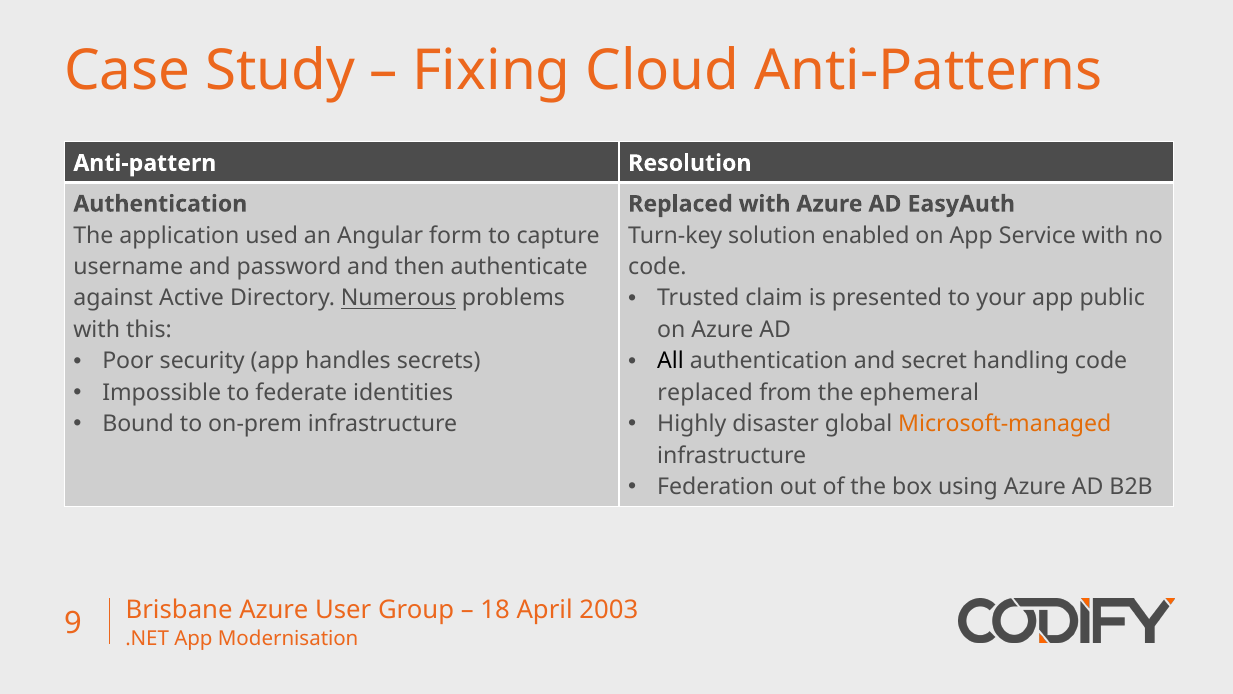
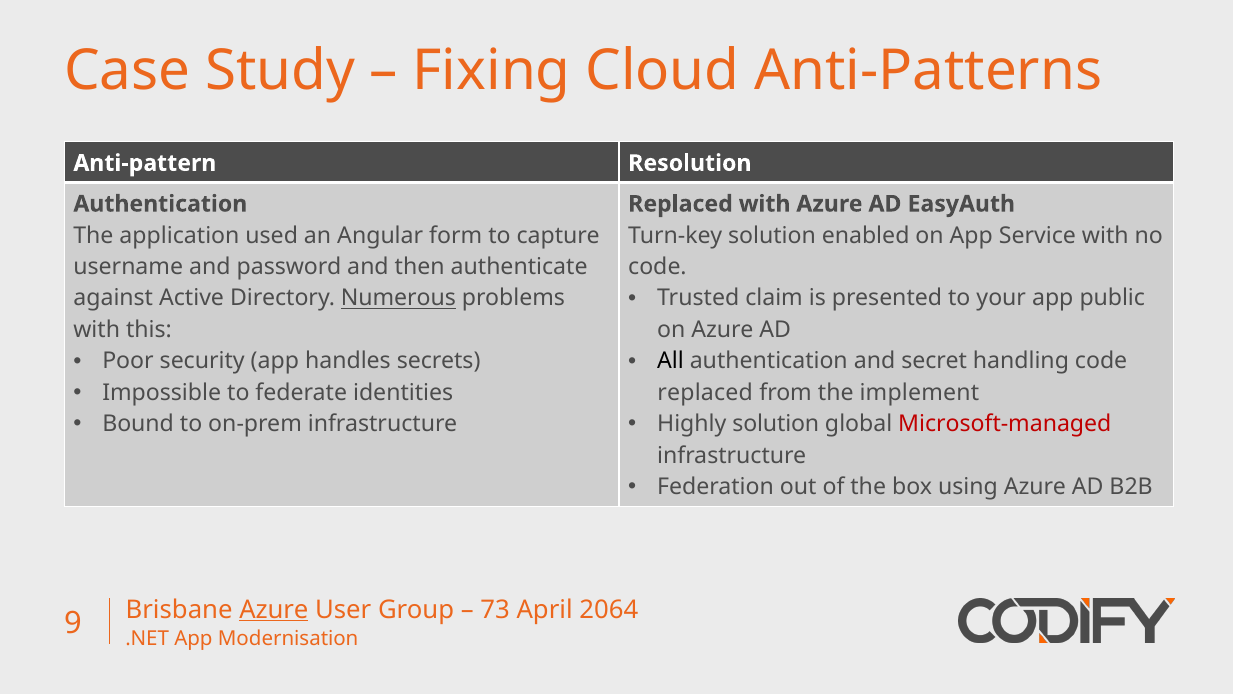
ephemeral: ephemeral -> implement
Highly disaster: disaster -> solution
Microsoft-managed colour: orange -> red
Azure at (274, 609) underline: none -> present
18: 18 -> 73
2003: 2003 -> 2064
